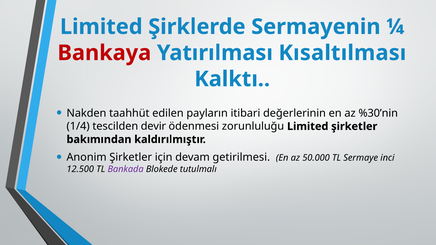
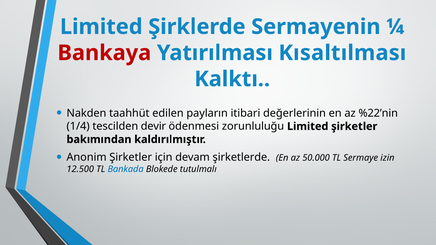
%30’nin: %30’nin -> %22’nin
getirilmesi: getirilmesi -> şirketlerde
inci: inci -> izin
Bankada colour: purple -> blue
